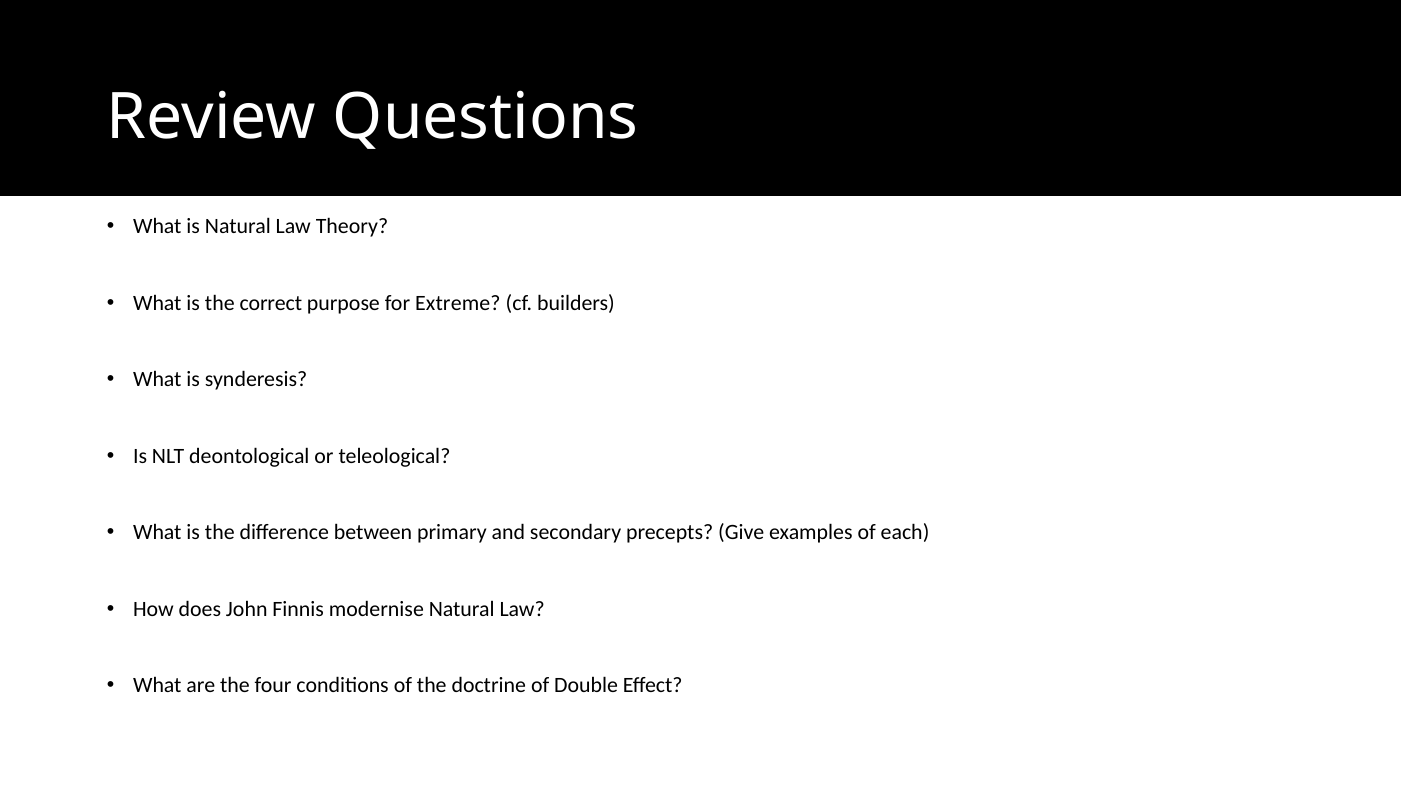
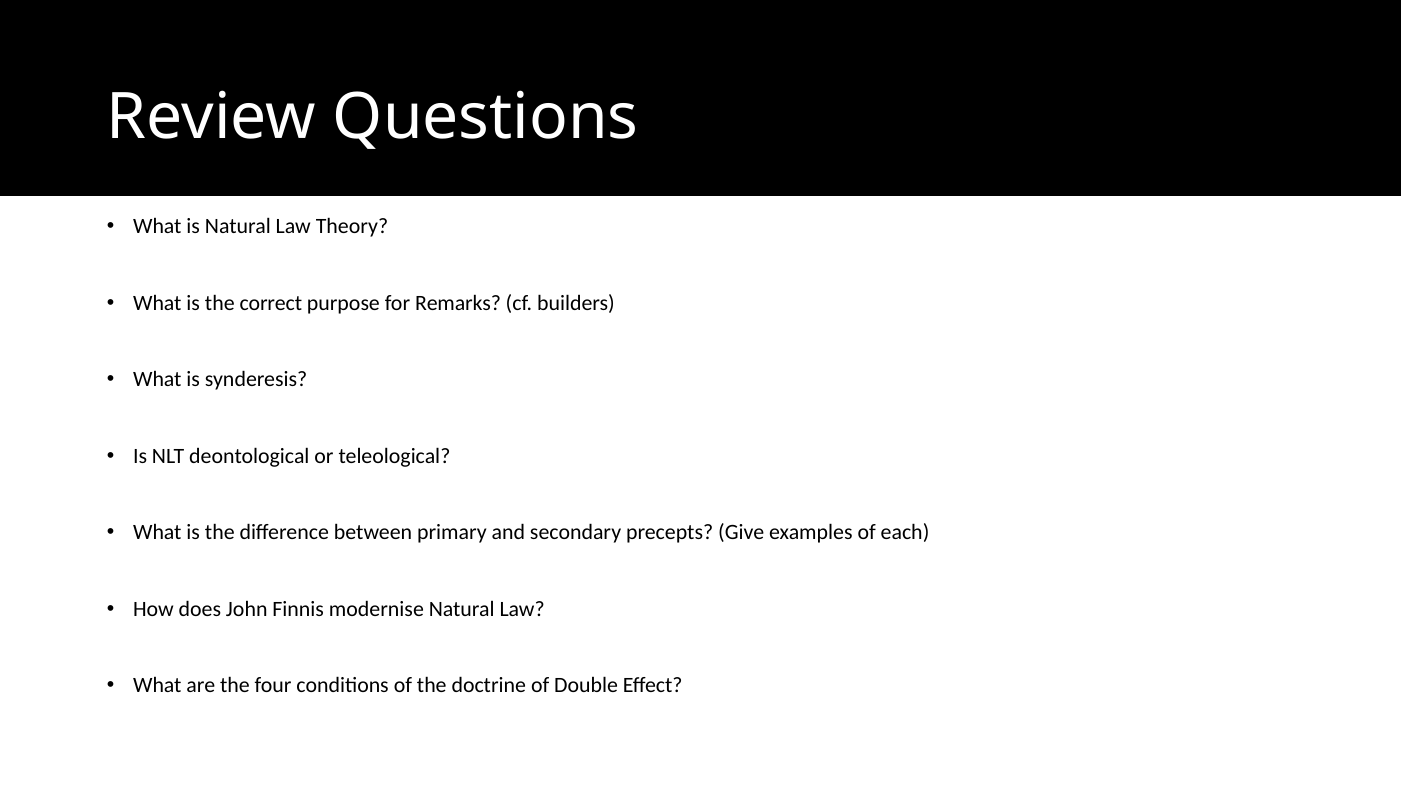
Extreme: Extreme -> Remarks
